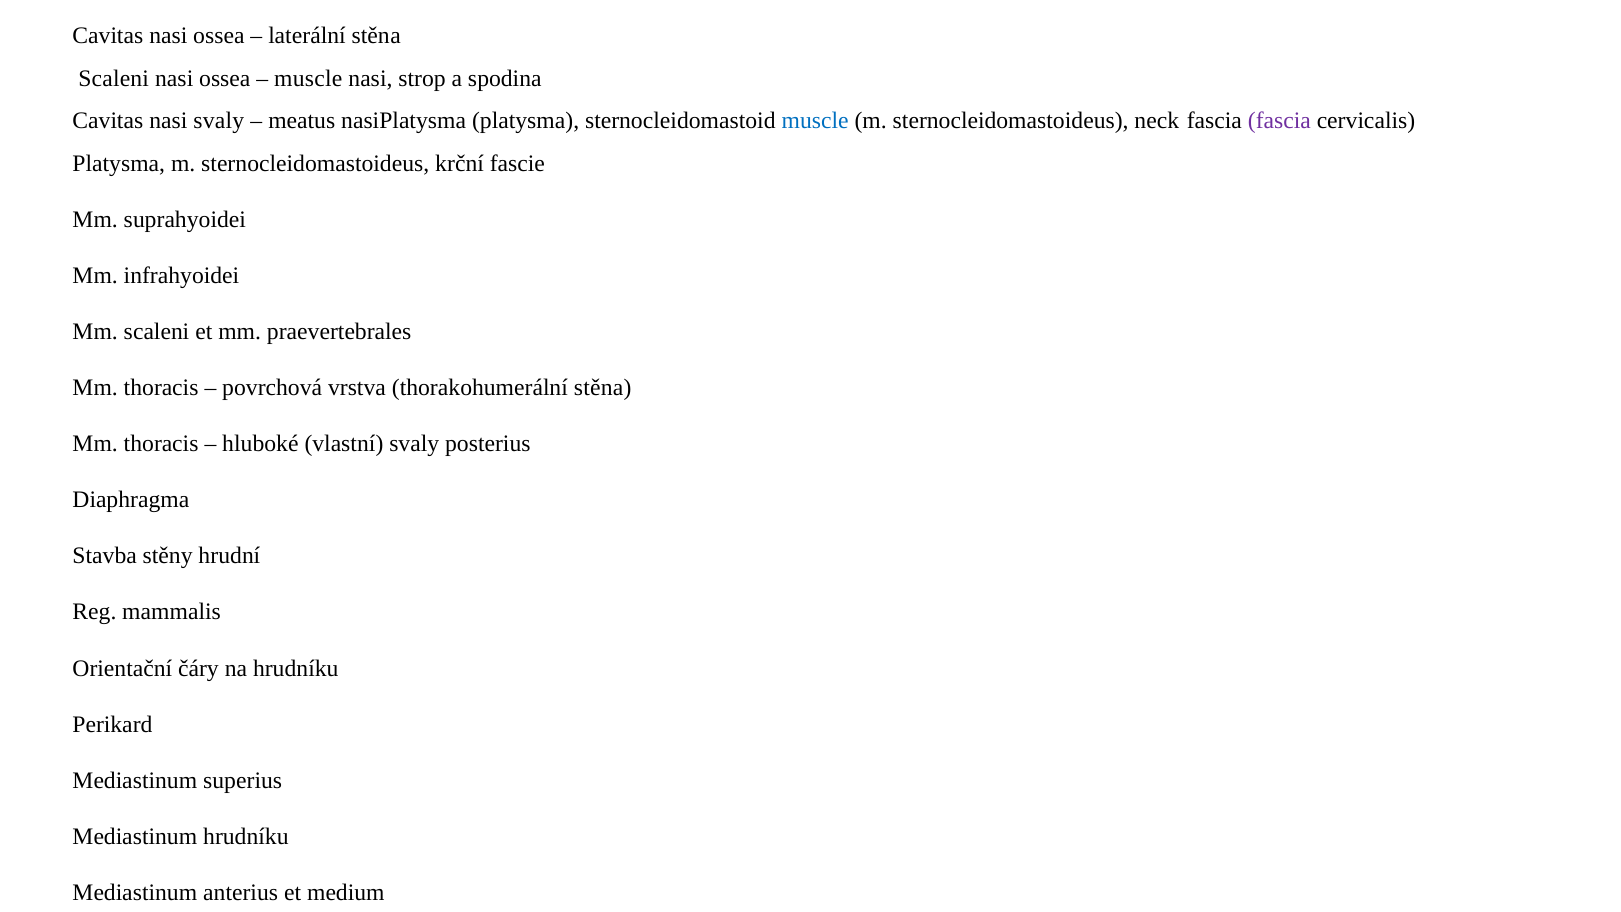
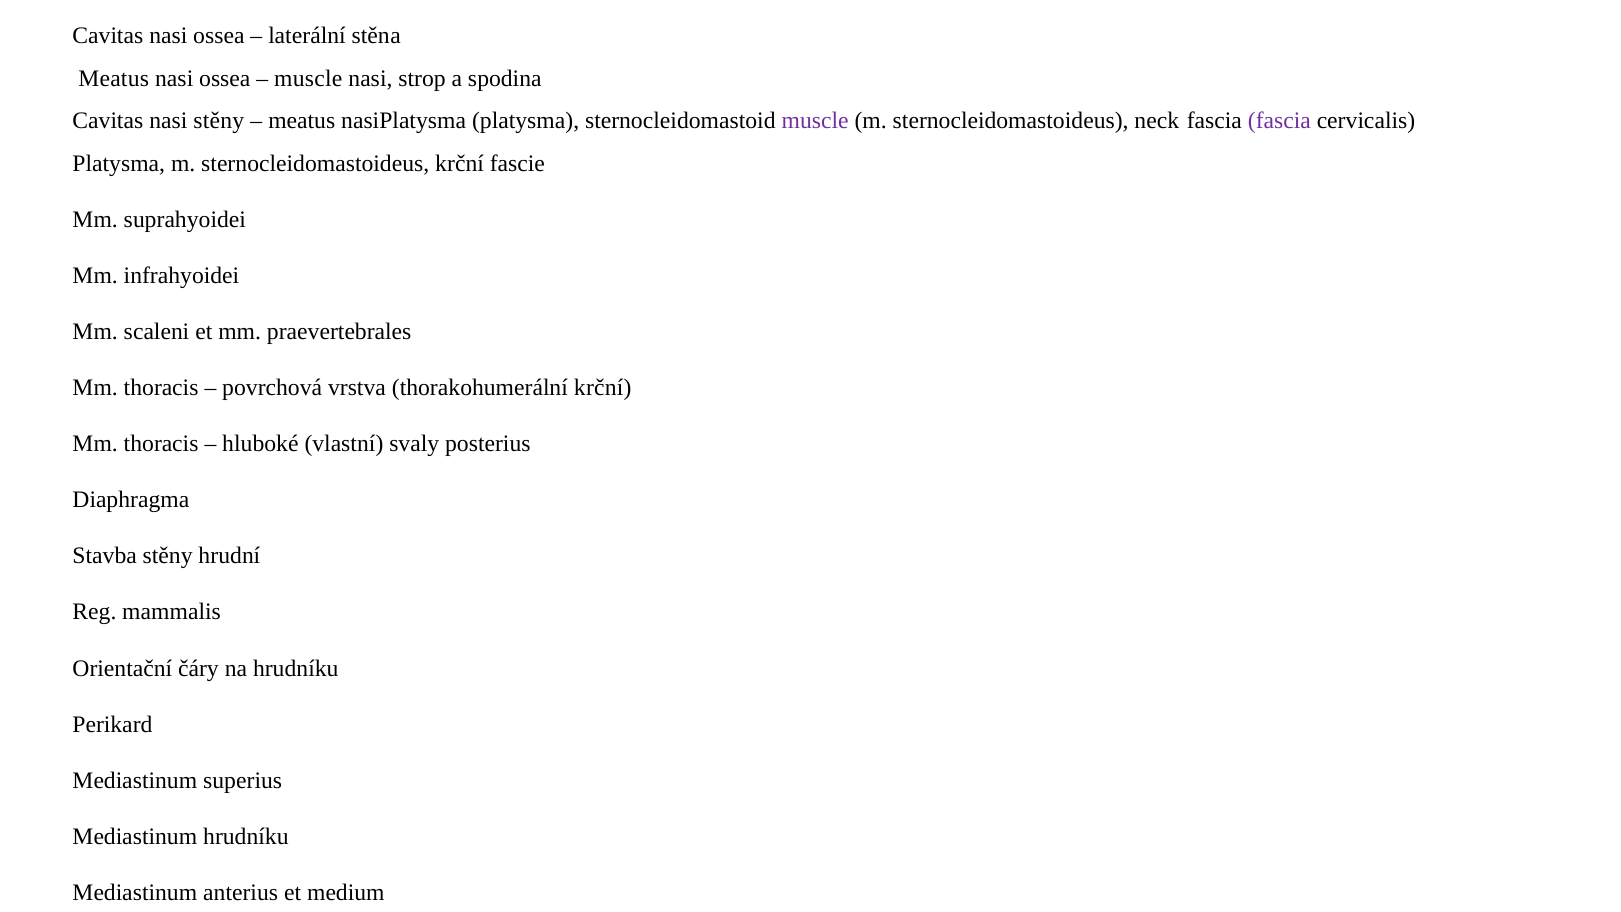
Scaleni at (114, 79): Scaleni -> Meatus
nasi svaly: svaly -> stěny
muscle at (815, 121) colour: blue -> purple
thorakohumerální stěna: stěna -> krční
